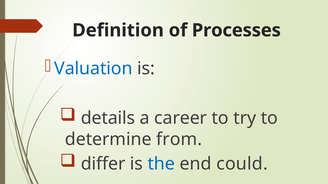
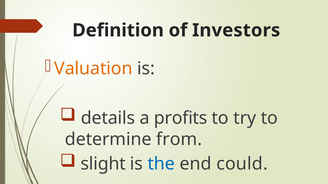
Processes: Processes -> Investors
Valuation colour: blue -> orange
career: career -> profits
differ: differ -> slight
